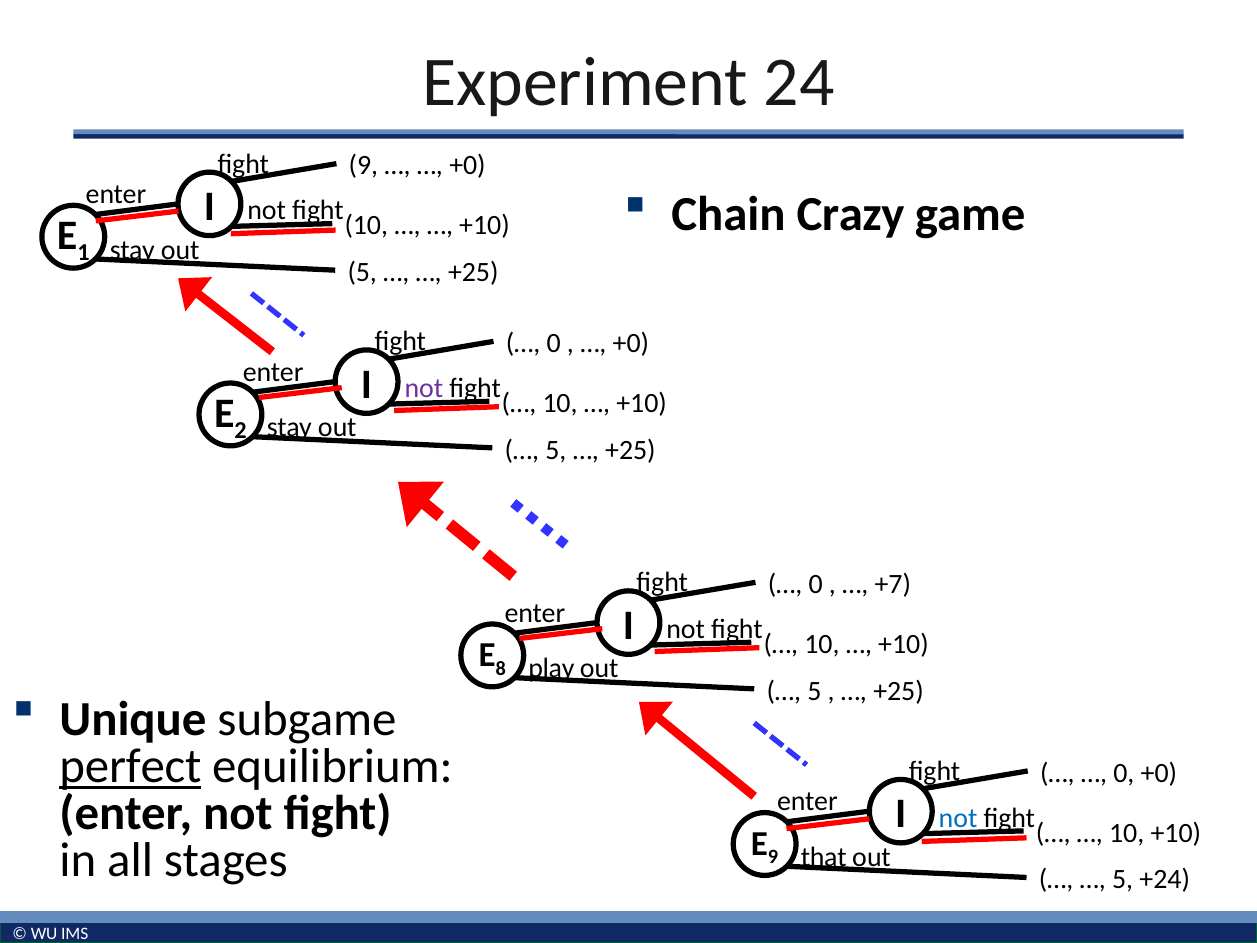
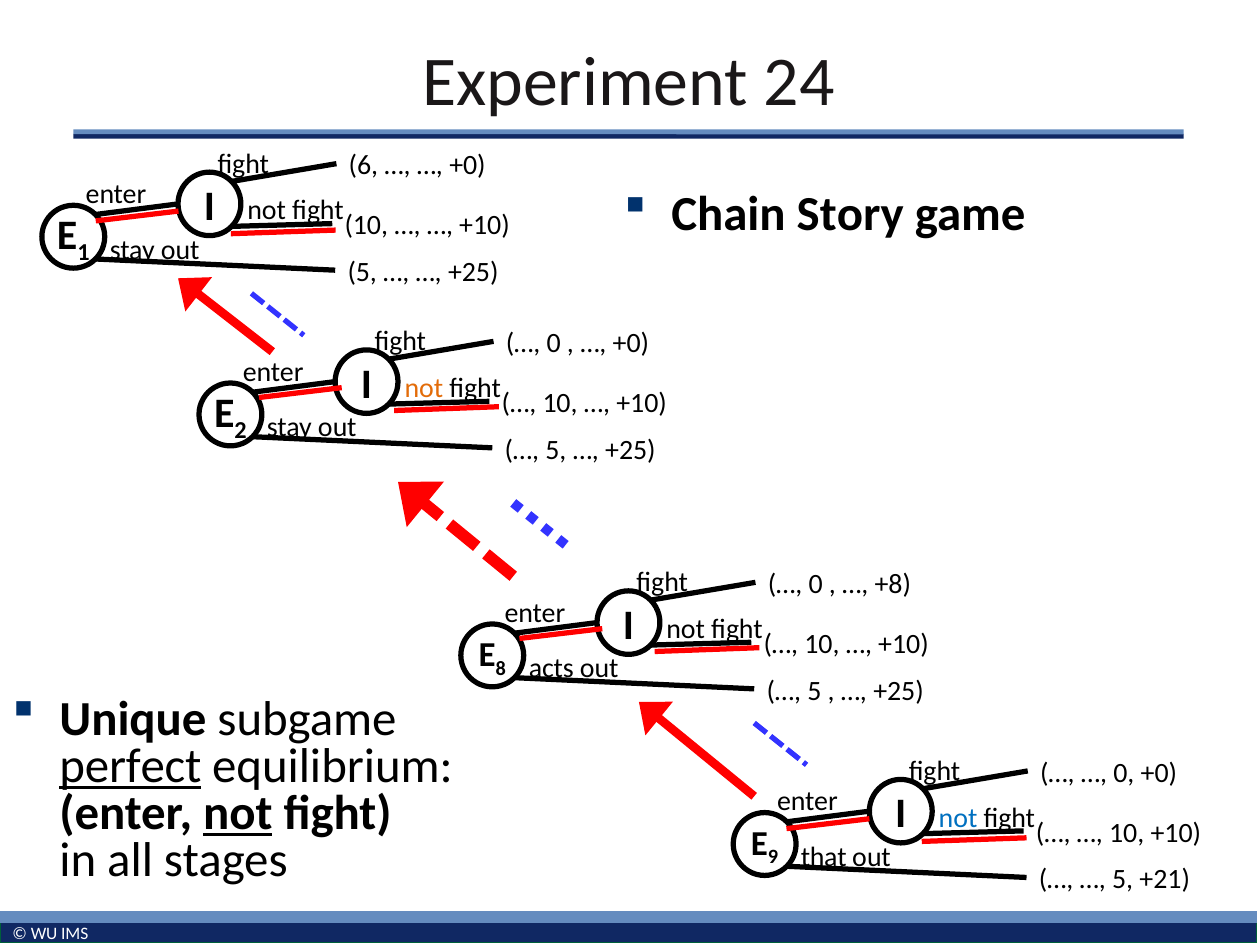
9 at (363, 166): 9 -> 6
Crazy: Crazy -> Story
not at (424, 388) colour: purple -> orange
+7: +7 -> +8
play: play -> acts
not at (238, 813) underline: none -> present
+24: +24 -> +21
